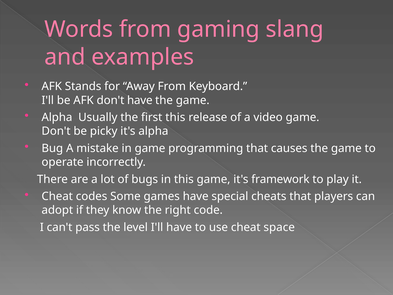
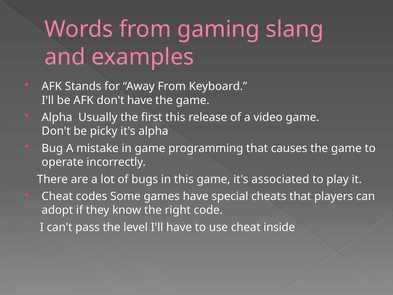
framework: framework -> associated
space: space -> inside
